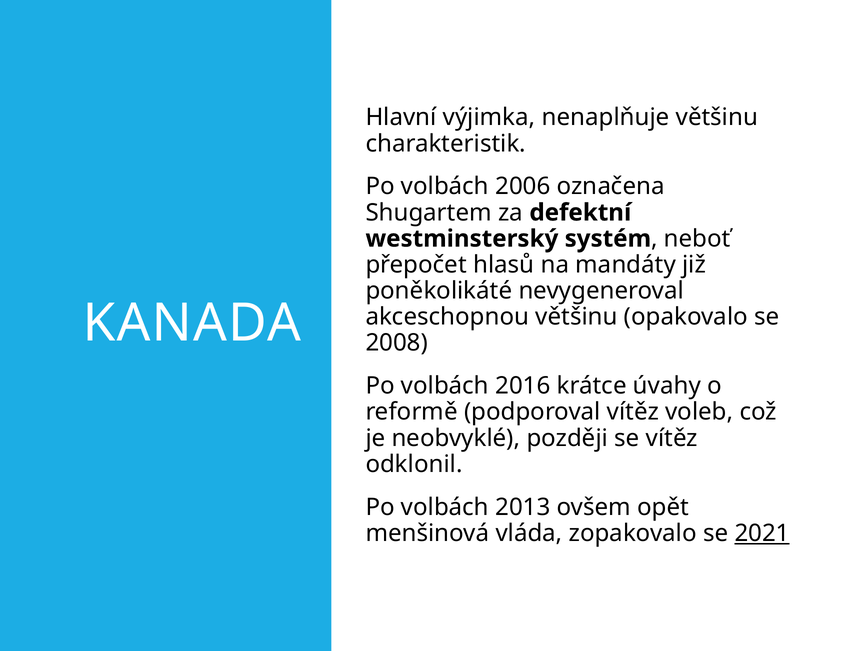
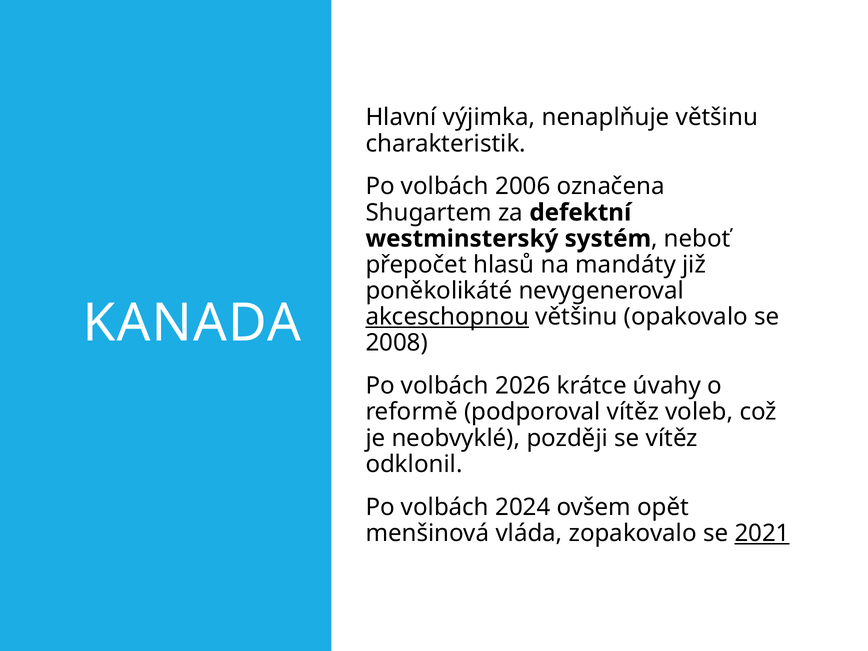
akceschopnou underline: none -> present
2016: 2016 -> 2026
2013: 2013 -> 2024
